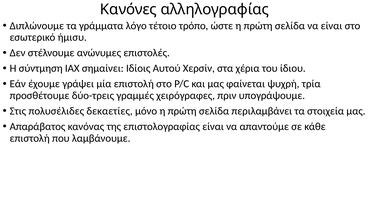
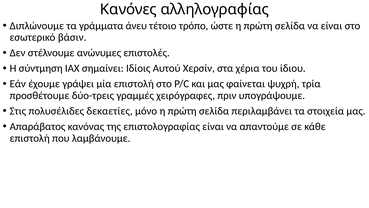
λόγο: λόγο -> άνευ
ήμισυ: ήμισυ -> βάσιν
